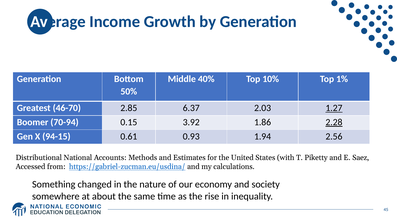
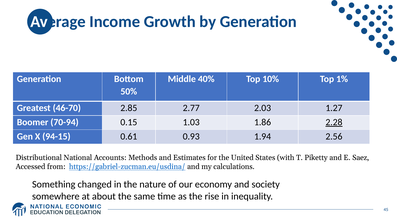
6.37: 6.37 -> 2.77
1.27 underline: present -> none
3.92: 3.92 -> 1.03
